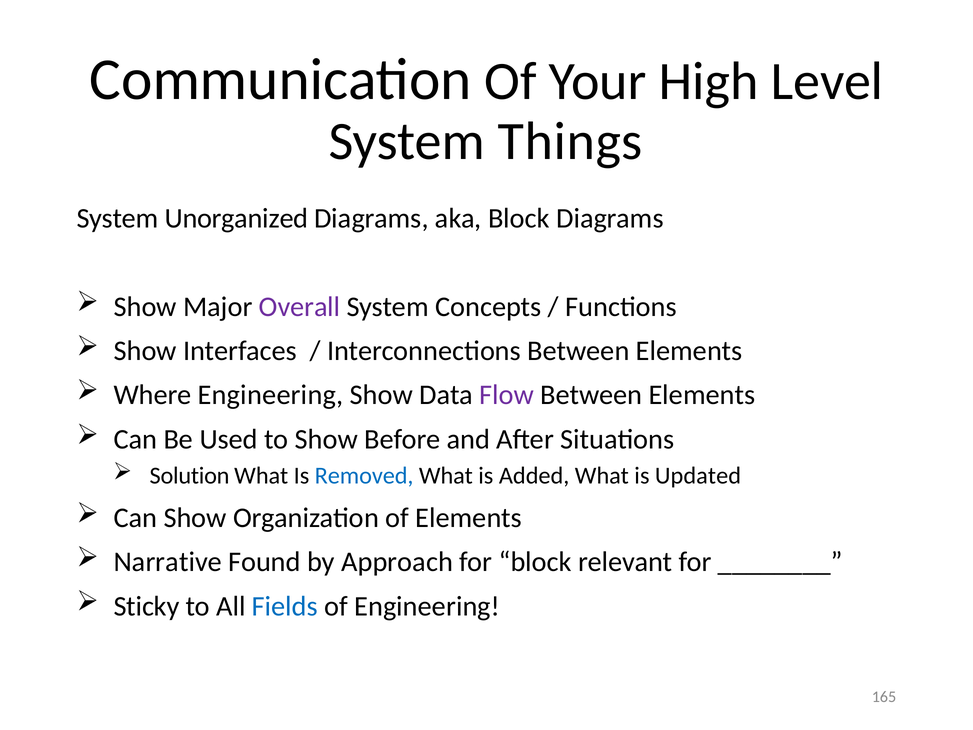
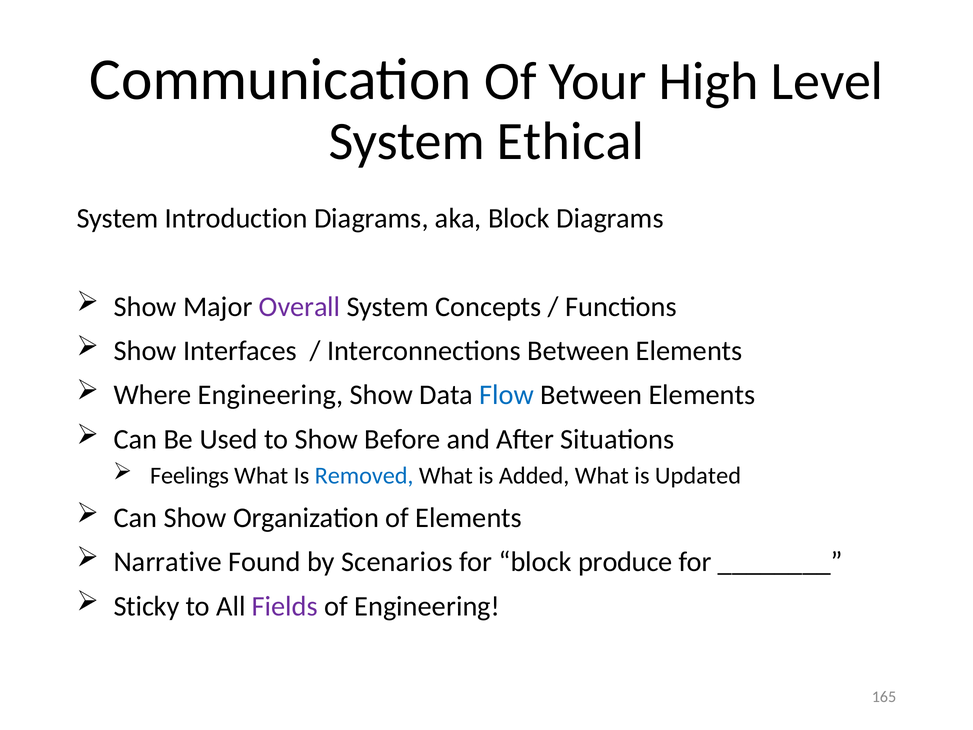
Things: Things -> Ethical
Unorganized: Unorganized -> Introduction
Flow colour: purple -> blue
Solution: Solution -> Feelings
Approach: Approach -> Scenarios
relevant: relevant -> produce
Fields colour: blue -> purple
